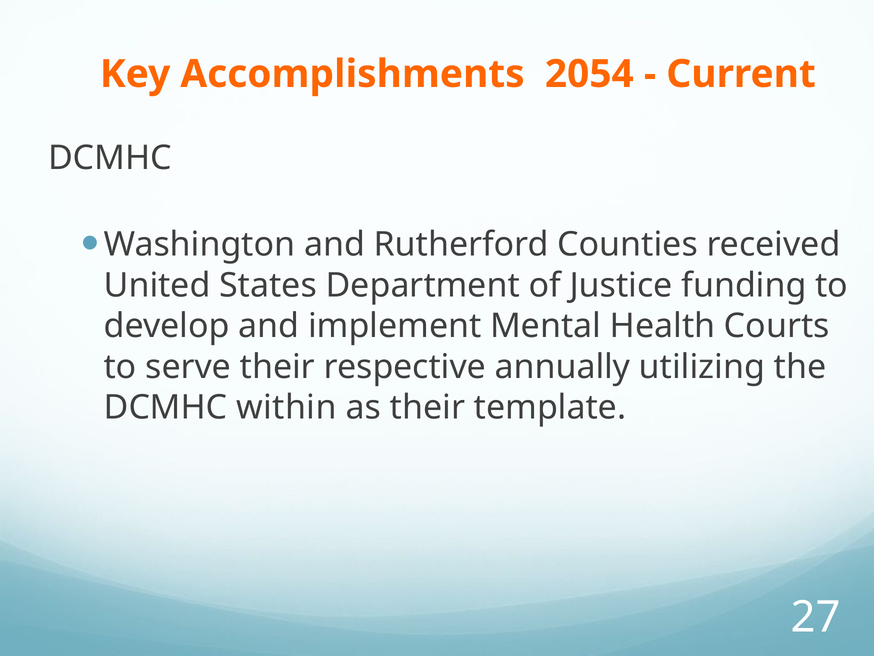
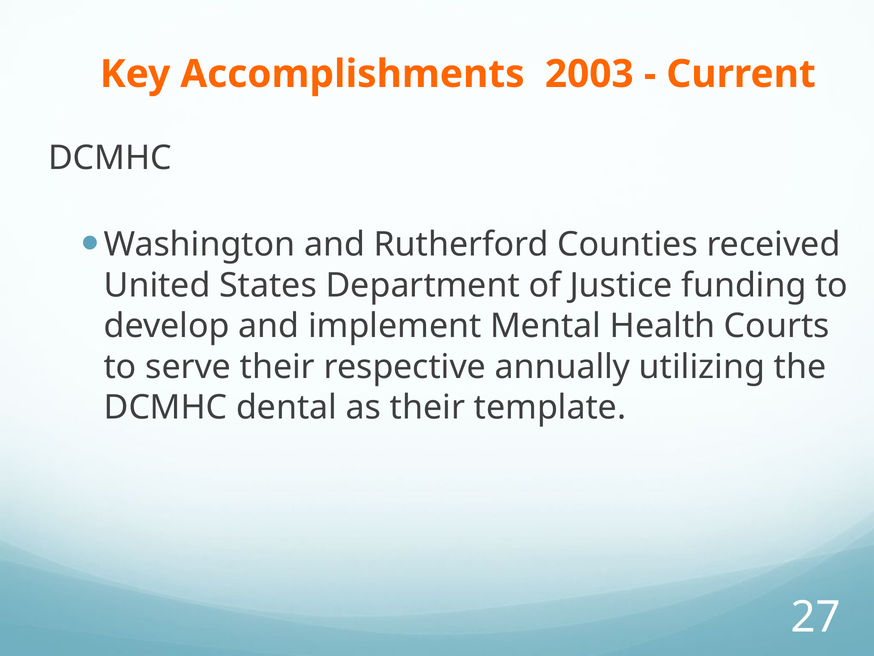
2054: 2054 -> 2003
within: within -> dental
